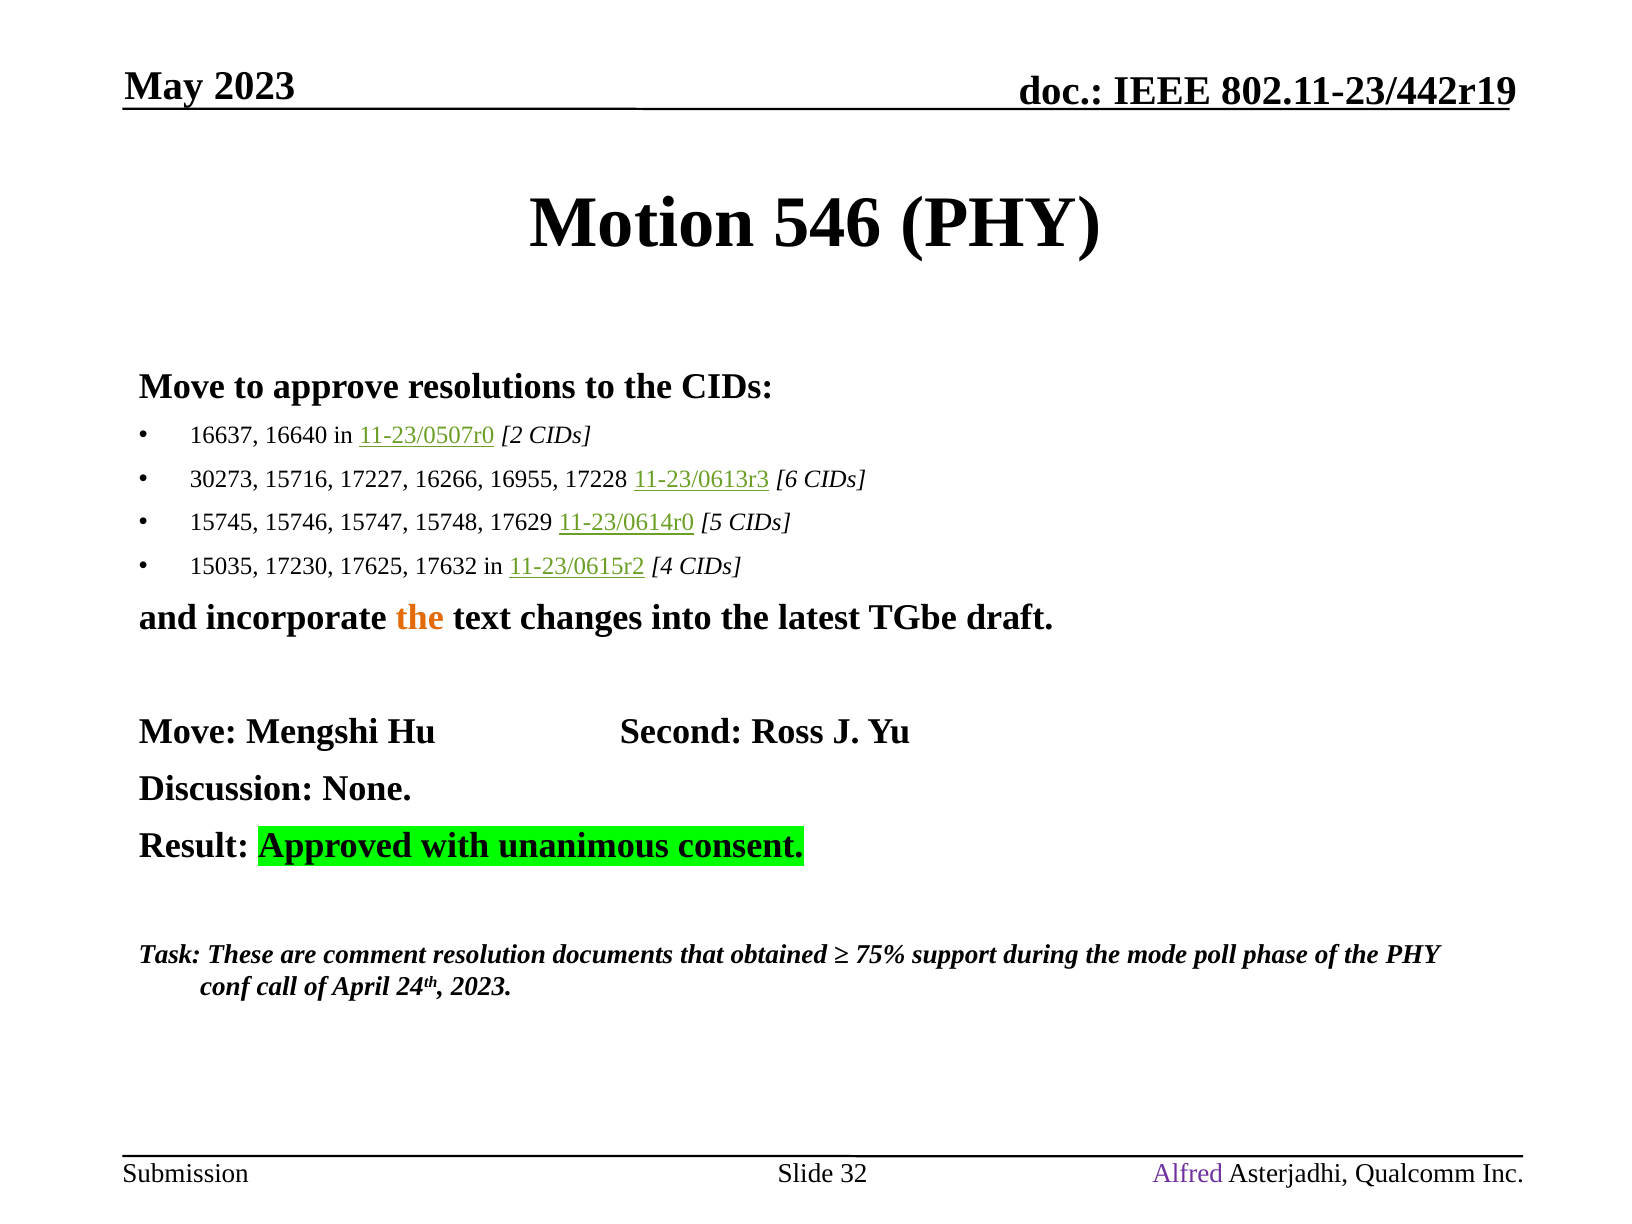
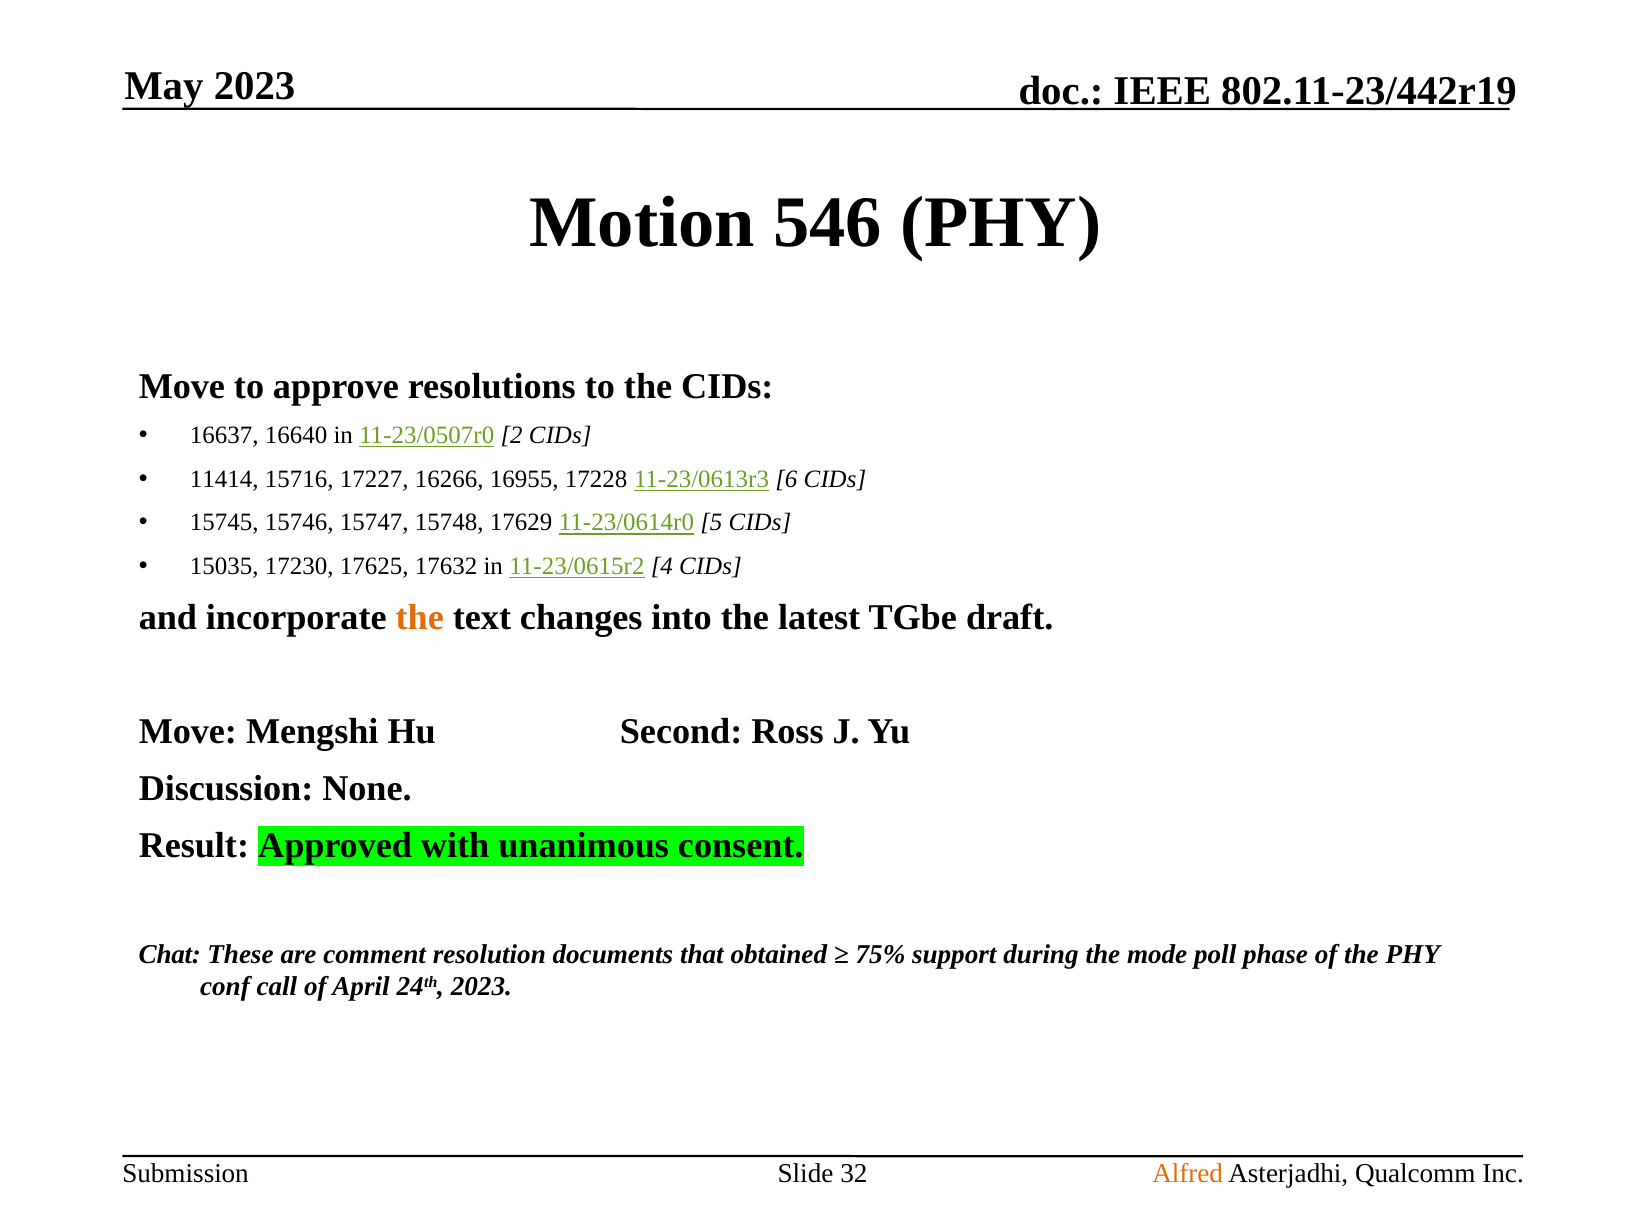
30273: 30273 -> 11414
Task: Task -> Chat
Alfred colour: purple -> orange
